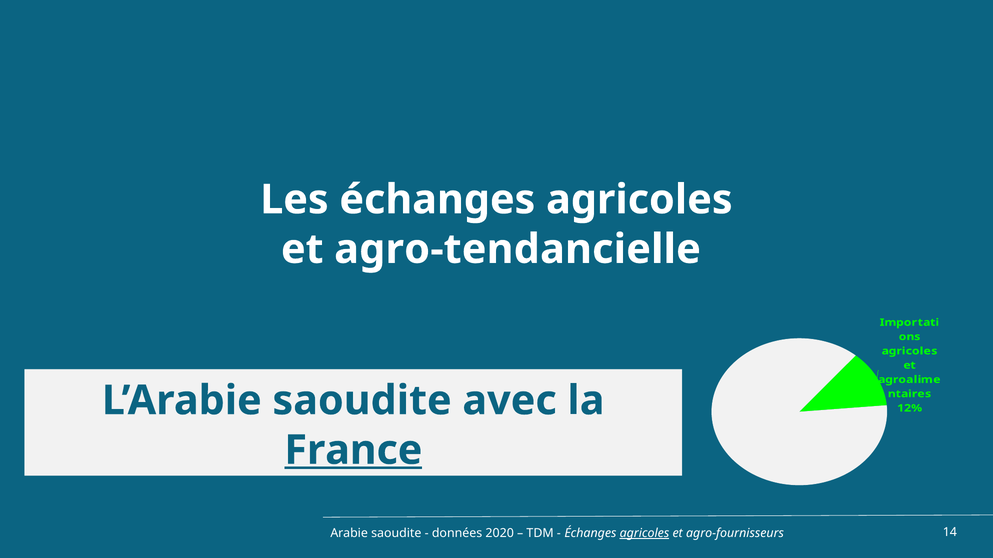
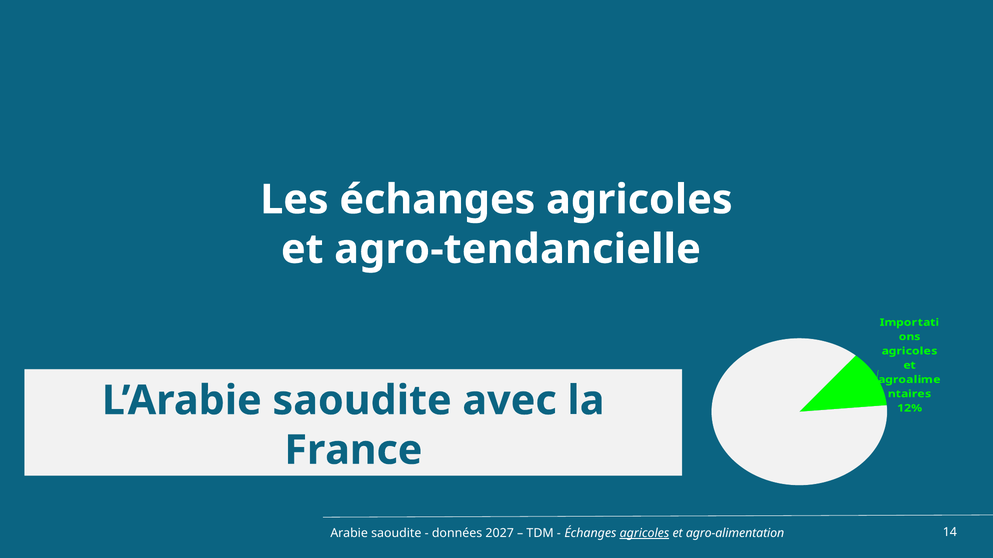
France underline: present -> none
2020: 2020 -> 2027
agro-fournisseurs: agro-fournisseurs -> agro-alimentation
